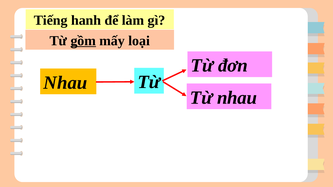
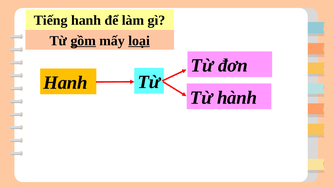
loại underline: none -> present
Nhau at (65, 83): Nhau -> Hanh
Từ nhau: nhau -> hành
